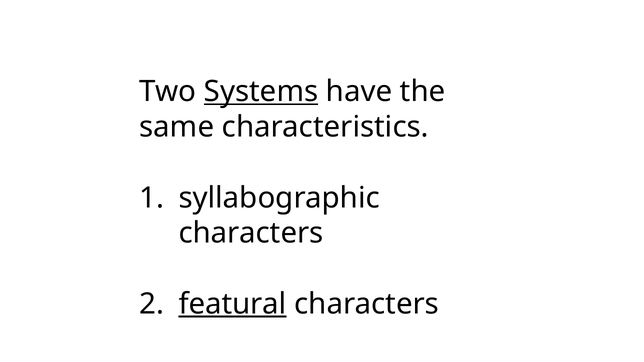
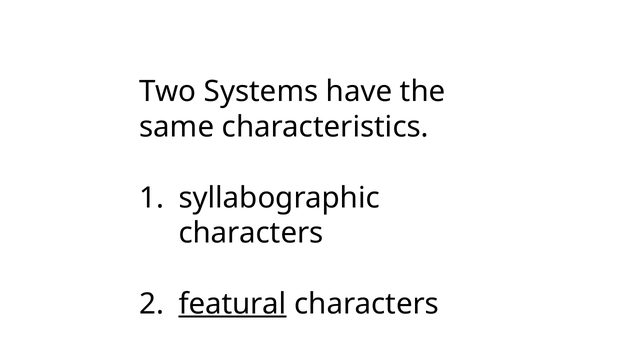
Systems underline: present -> none
